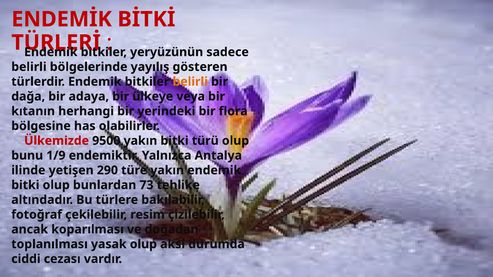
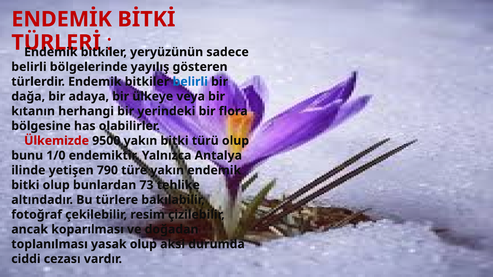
belirli at (190, 82) colour: orange -> blue
1/9: 1/9 -> 1/0
290: 290 -> 790
